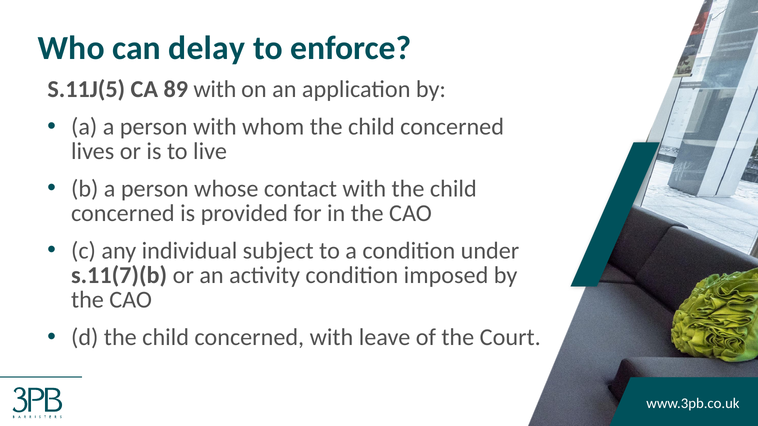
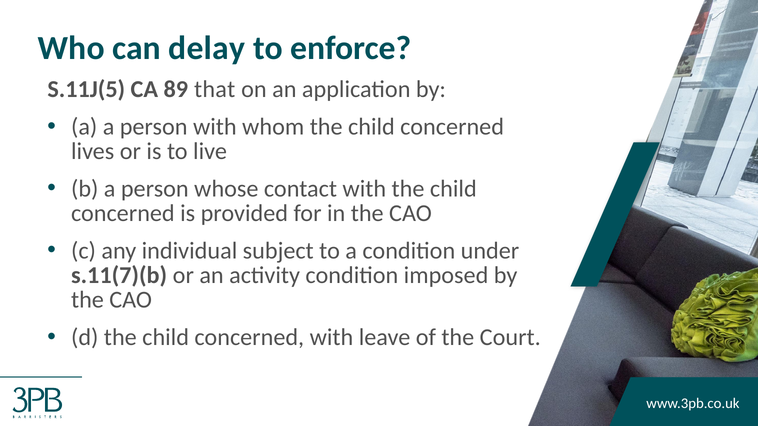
89 with: with -> that
